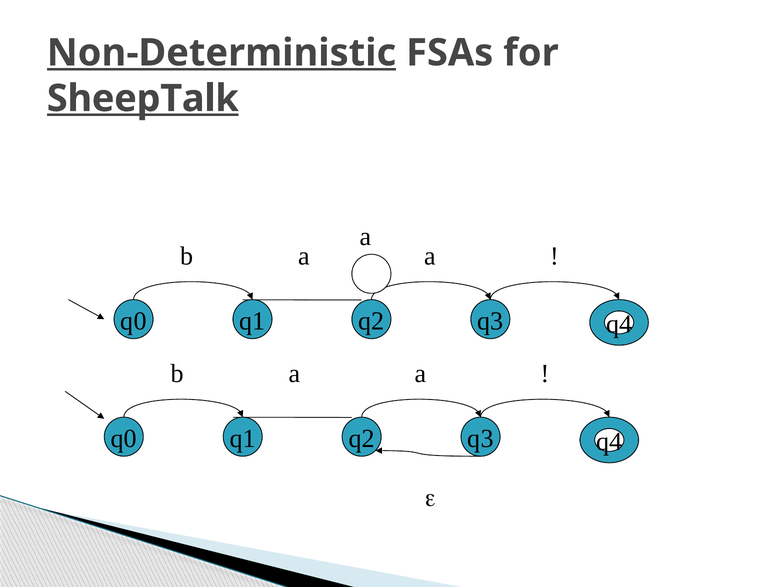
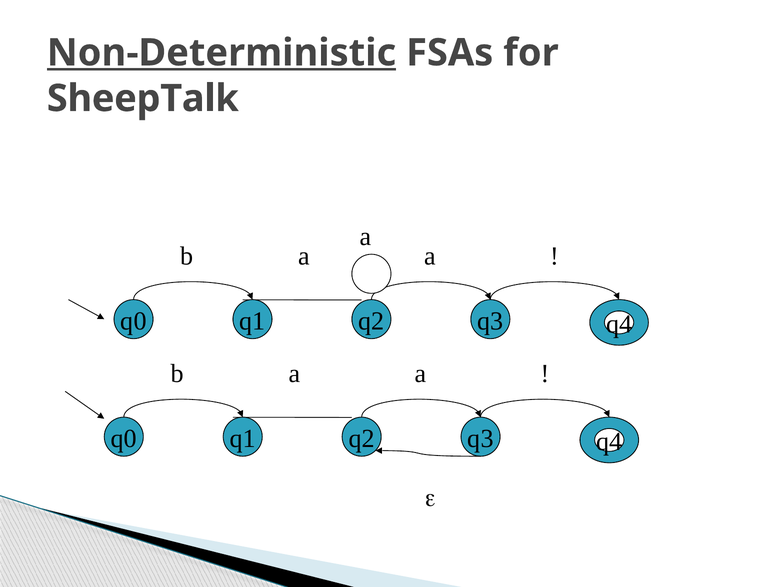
SheepTalk underline: present -> none
